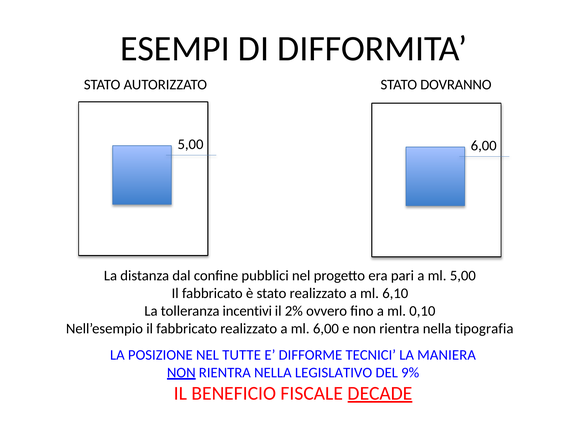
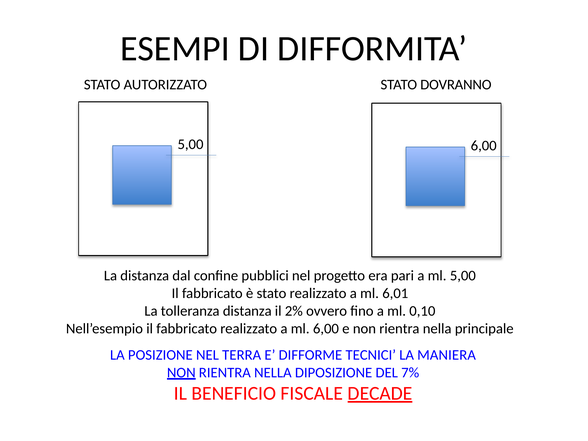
6,10: 6,10 -> 6,01
tolleranza incentivi: incentivi -> distanza
tipografia: tipografia -> principale
TUTTE: TUTTE -> TERRA
LEGISLATIVO: LEGISLATIVO -> DIPOSIZIONE
9%: 9% -> 7%
